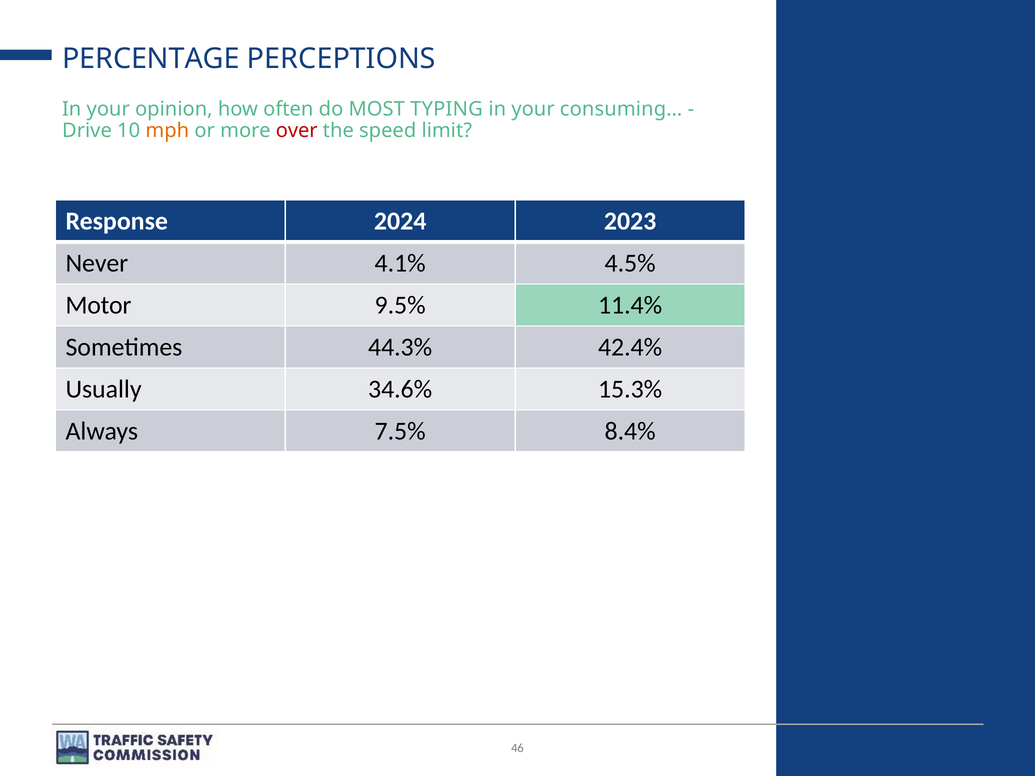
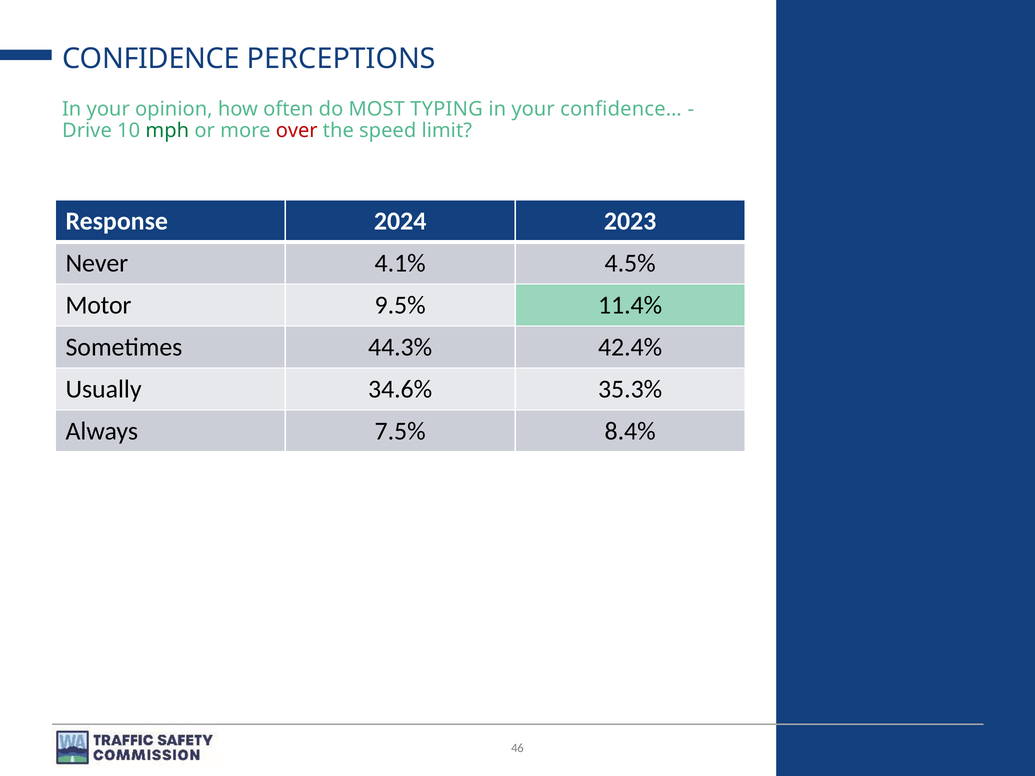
PERCENTAGE: PERCENTAGE -> CONFIDENCE
consuming…: consuming… -> confidence…
mph colour: orange -> green
15.3%: 15.3% -> 35.3%
